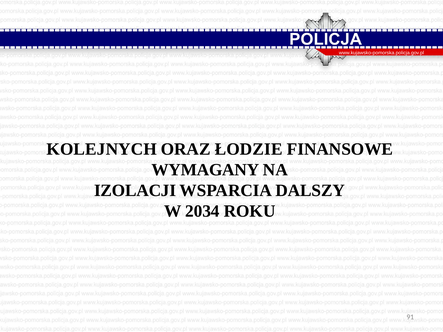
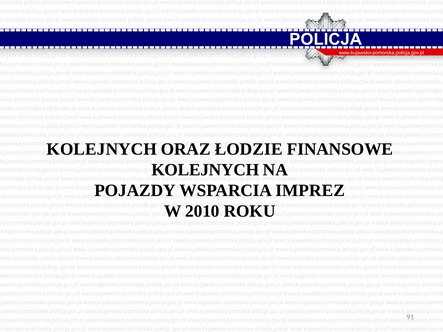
WYMAGANY at (205, 170): WYMAGANY -> KOLEJNYCH
IZOLACJI: IZOLACJI -> POJAZDY
DALSZY: DALSZY -> IMPREZ
2034: 2034 -> 2010
